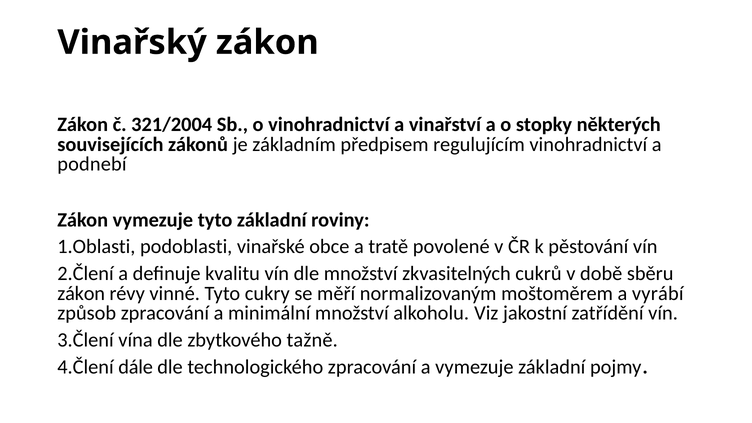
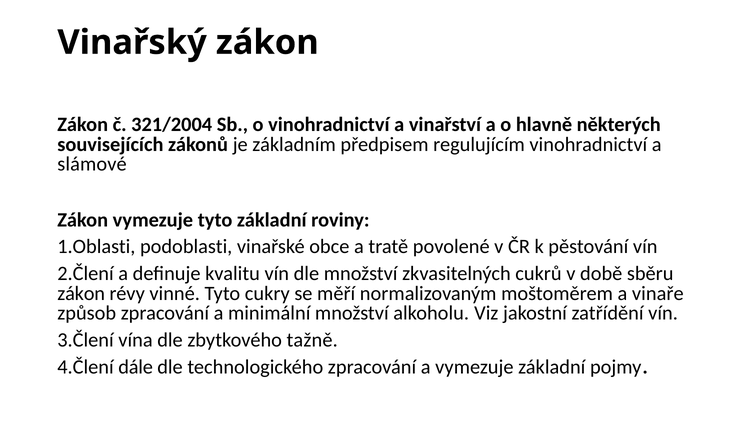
stopky: stopky -> hlavně
podnebí: podnebí -> slámové
vyrábí: vyrábí -> vinaře
